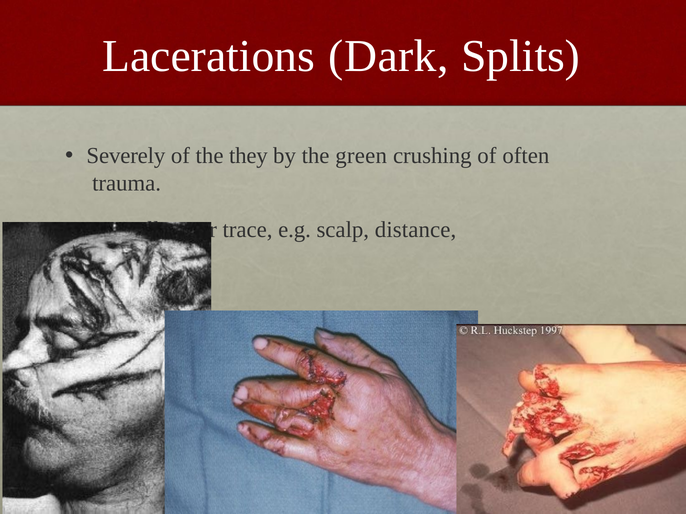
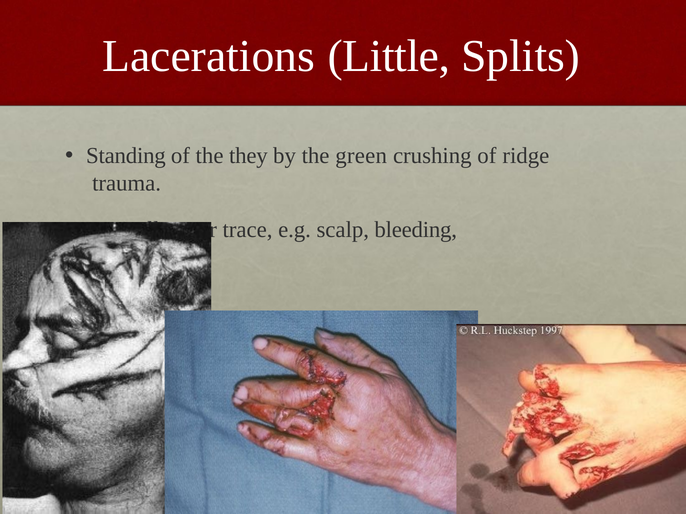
Dark: Dark -> Little
Severely: Severely -> Standing
often: often -> ridge
distance: distance -> bleeding
